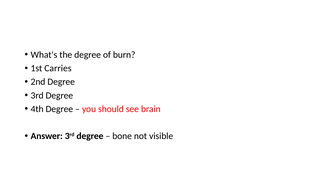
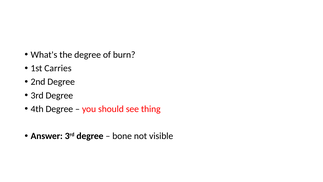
brain: brain -> thing
